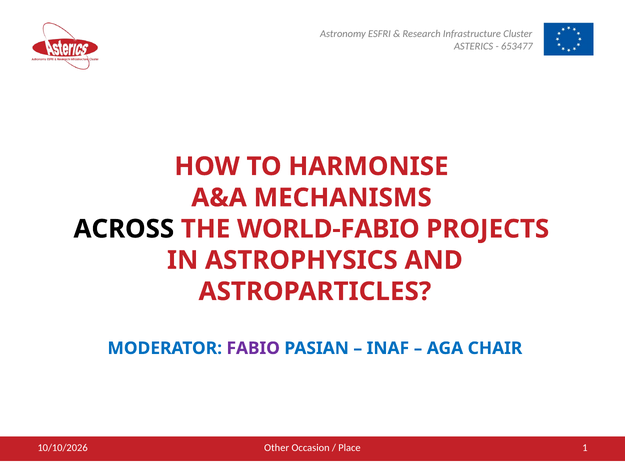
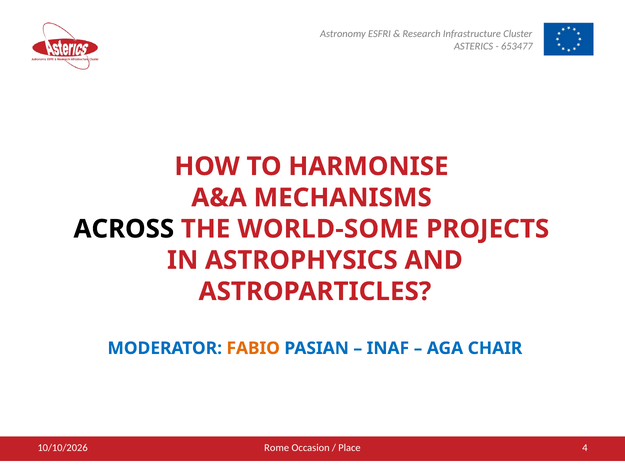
WORLD-FABIO: WORLD-FABIO -> WORLD-SOME
FABIO colour: purple -> orange
Other: Other -> Rome
1: 1 -> 4
